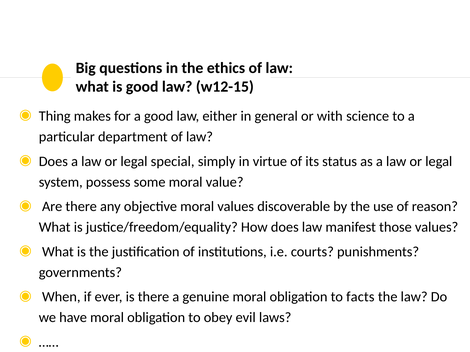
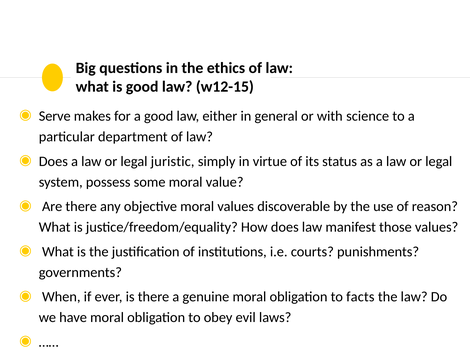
Thing: Thing -> Serve
special: special -> juristic
